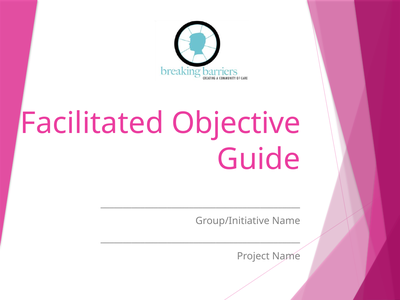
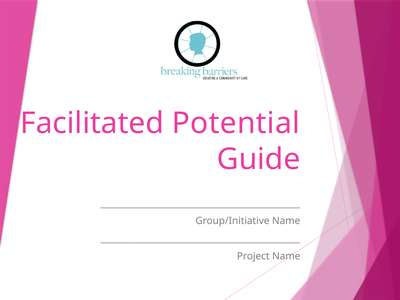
Objective: Objective -> Potential
